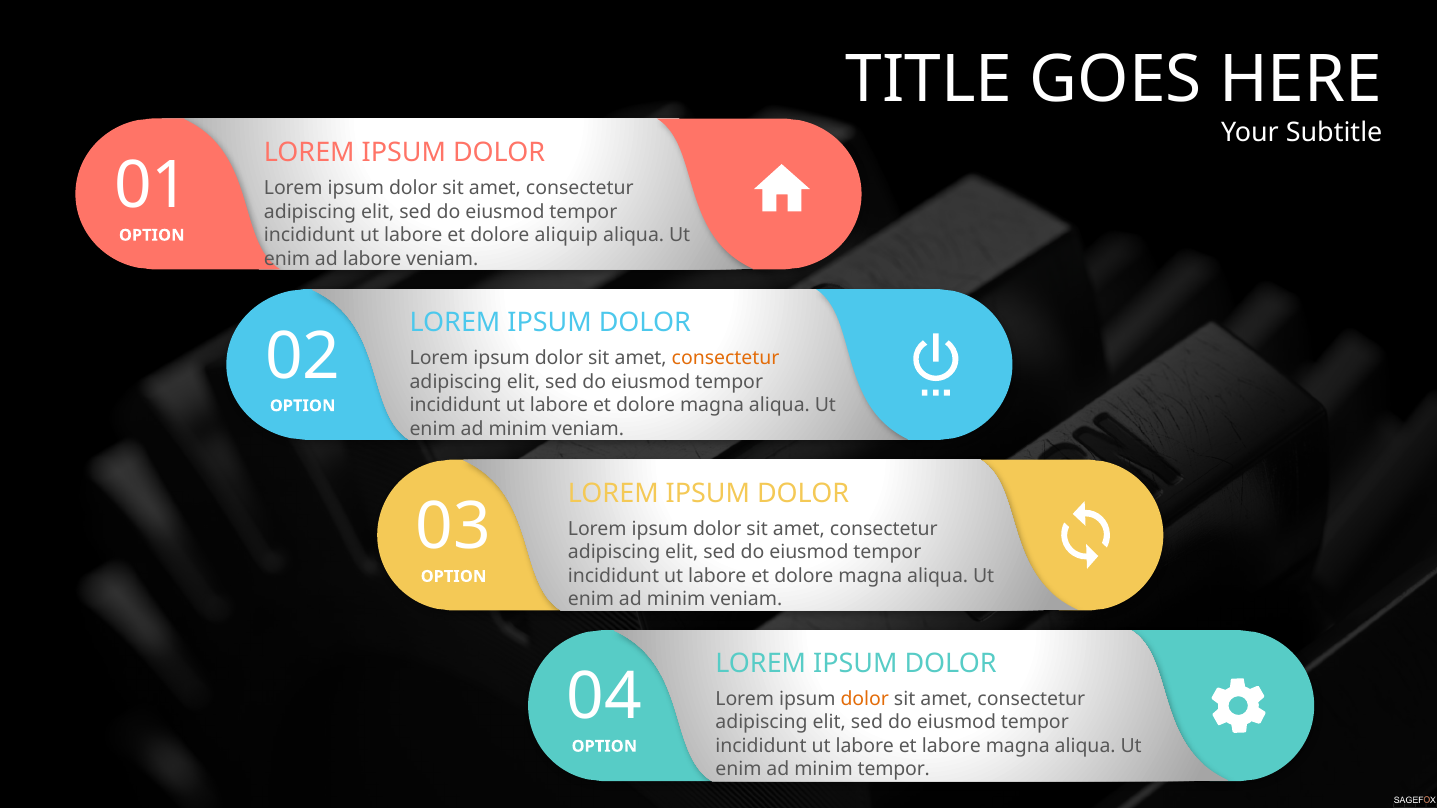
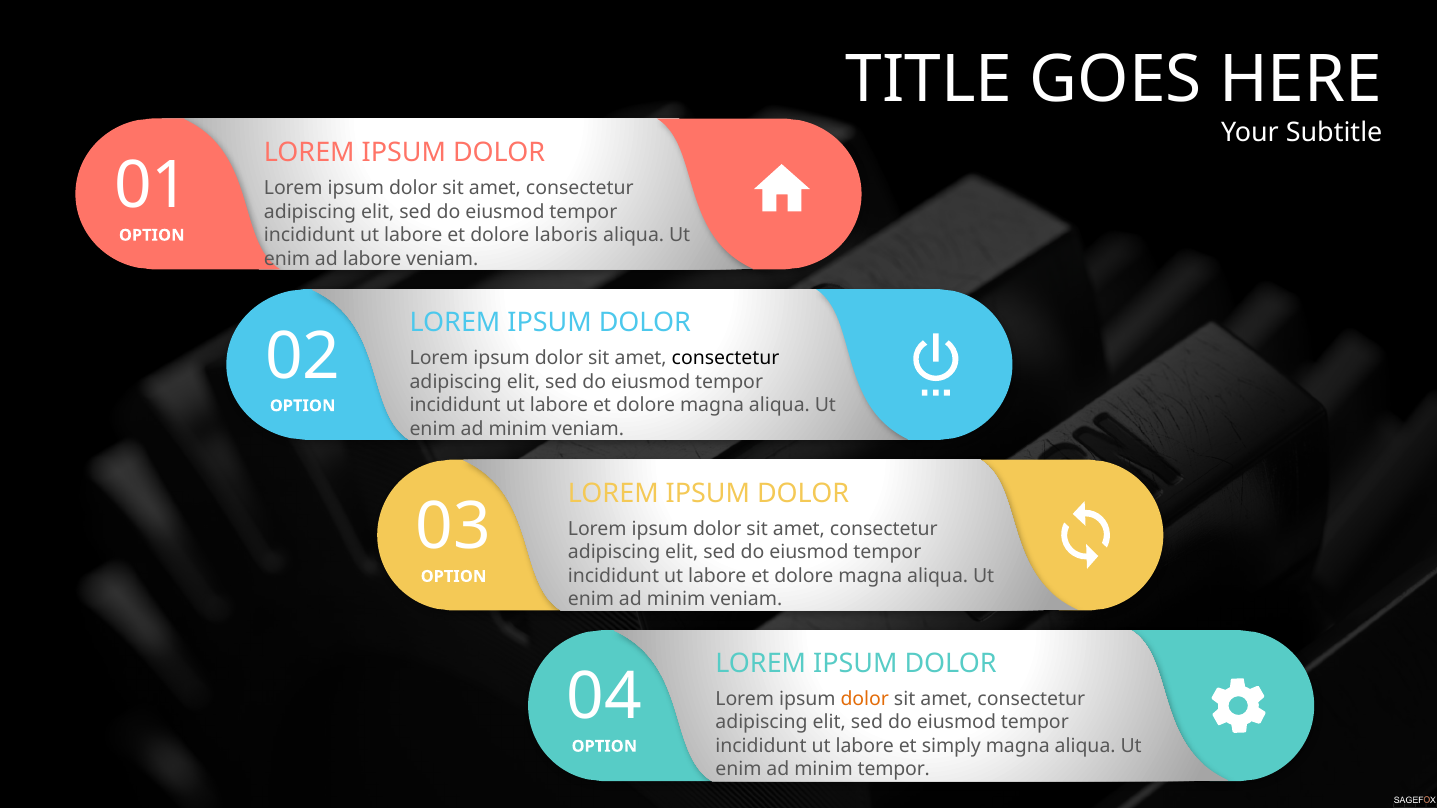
aliquip: aliquip -> laboris
consectetur at (726, 359) colour: orange -> black
et labore: labore -> simply
